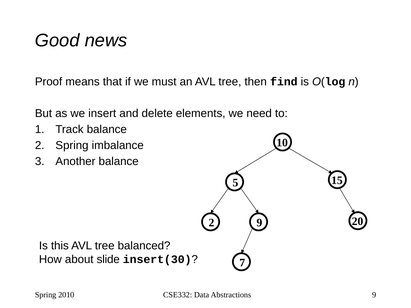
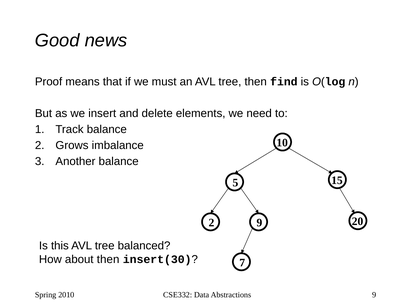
2 Spring: Spring -> Grows
about slide: slide -> then
